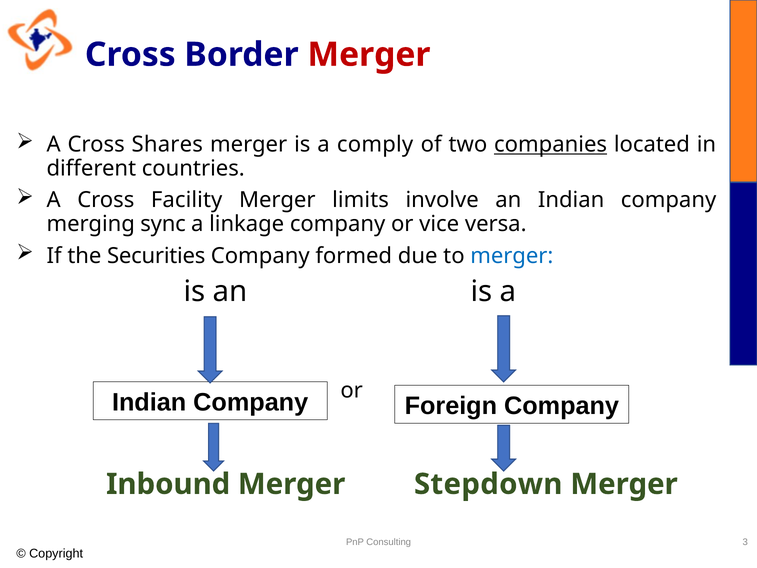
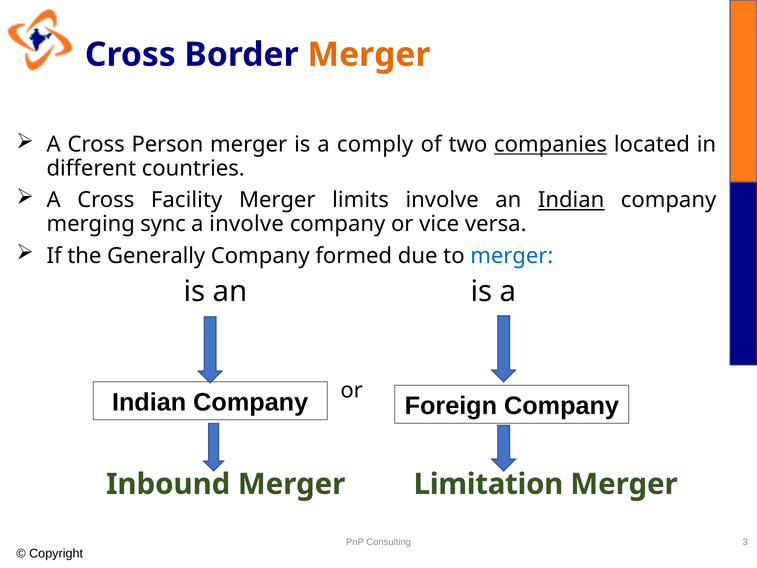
Merger at (369, 55) colour: red -> orange
Shares: Shares -> Person
Indian at (571, 200) underline: none -> present
a linkage: linkage -> involve
Securities: Securities -> Generally
Stepdown: Stepdown -> Limitation
